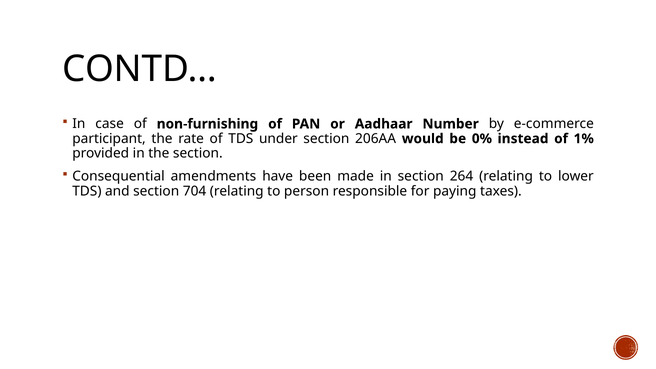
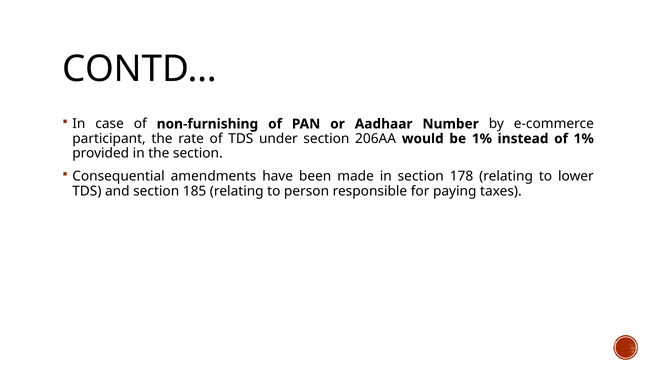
be 0%: 0% -> 1%
264: 264 -> 178
704: 704 -> 185
